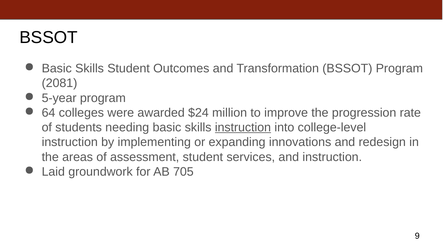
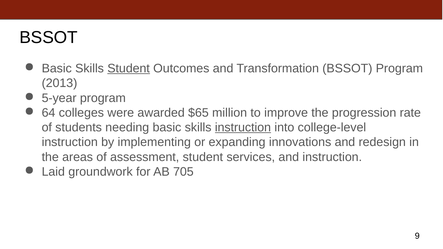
Student at (129, 69) underline: none -> present
2081: 2081 -> 2013
$24: $24 -> $65
